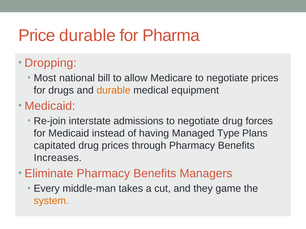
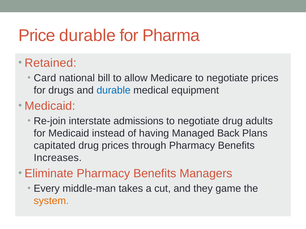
Dropping: Dropping -> Retained
Most: Most -> Card
durable at (114, 90) colour: orange -> blue
forces: forces -> adults
Type: Type -> Back
